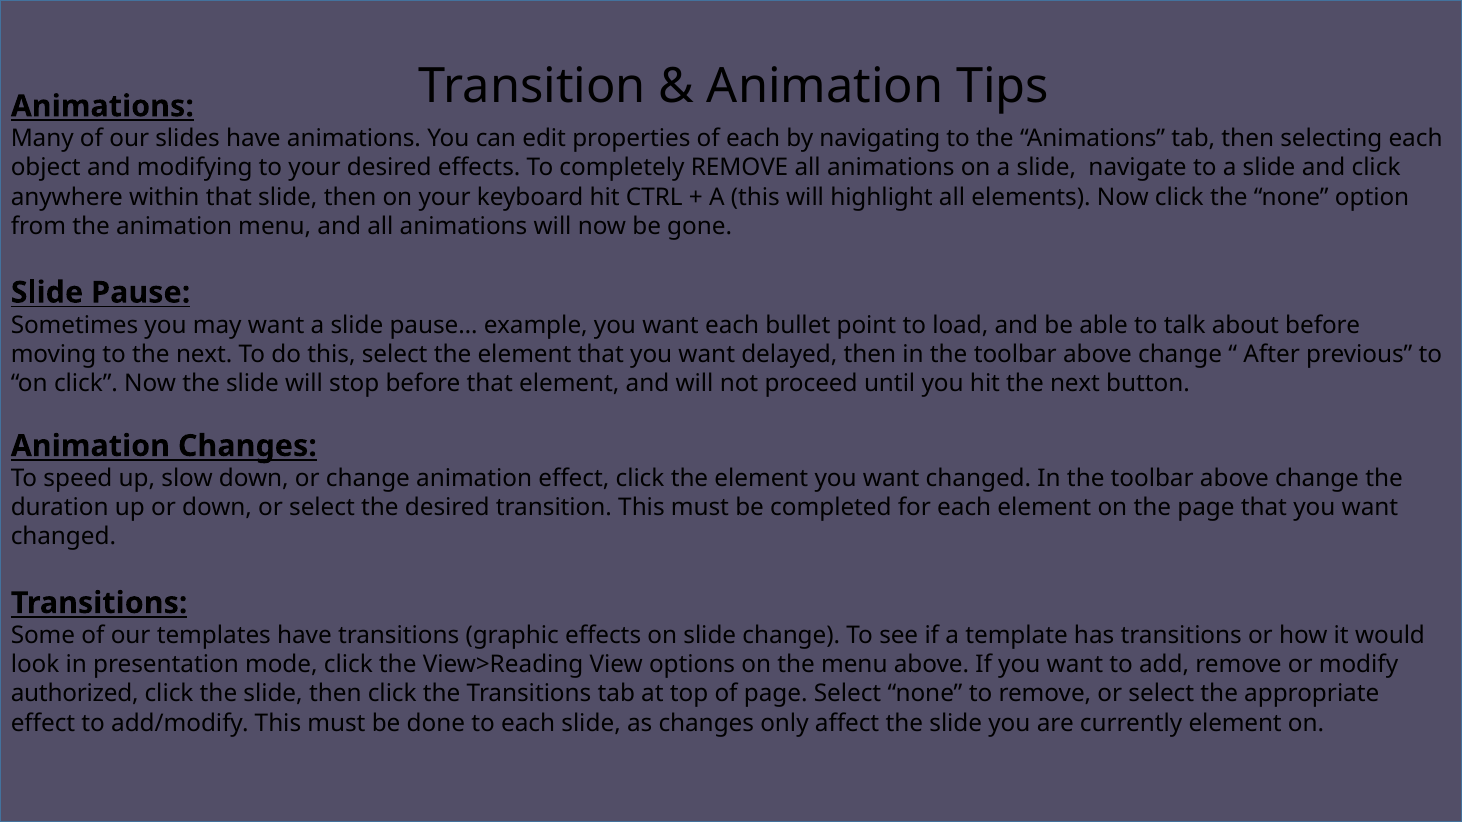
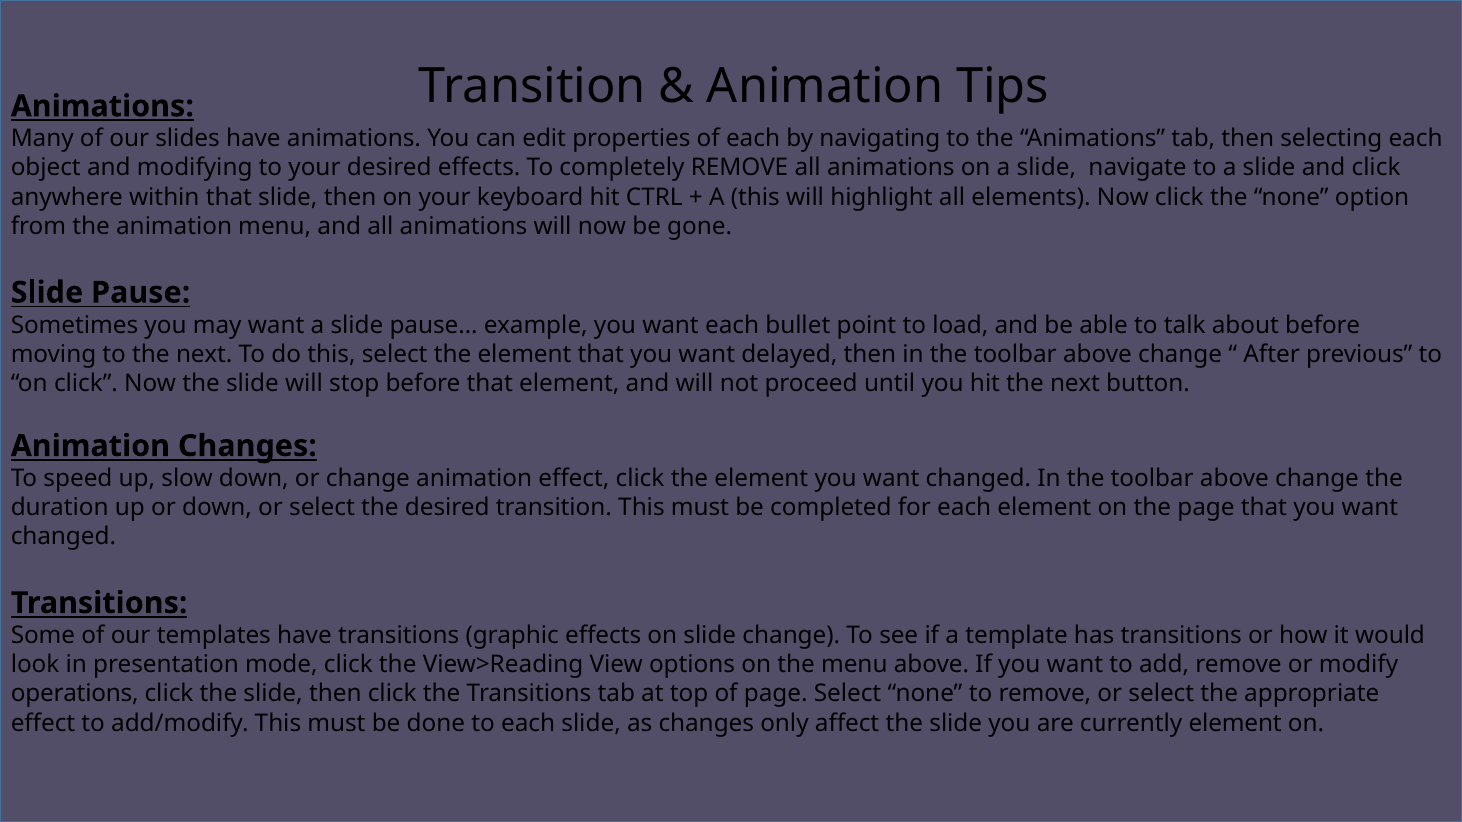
authorized: authorized -> operations
